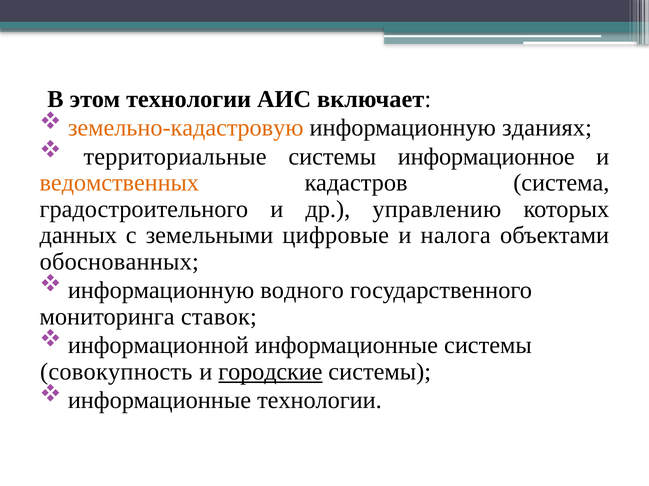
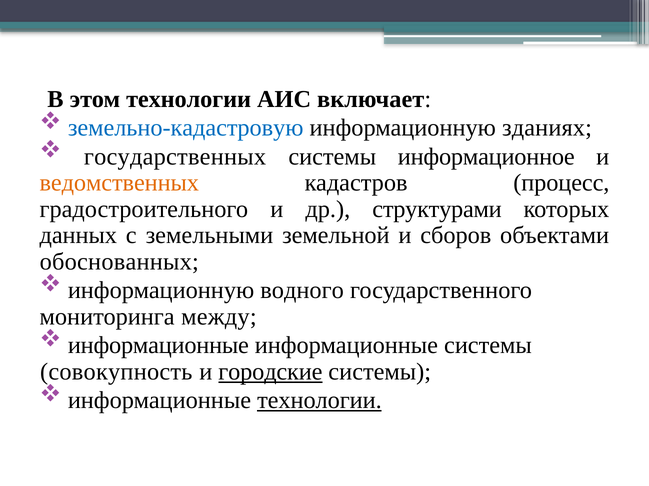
земельно-кадастровую colour: orange -> blue
территориальные: территориальные -> государственных
система: система -> процесс
управлению: управлению -> структурами
цифровые: цифровые -> земельной
налога: налога -> сборов
ставок: ставок -> между
информационной at (158, 346): информационной -> информационные
технологии at (319, 401) underline: none -> present
